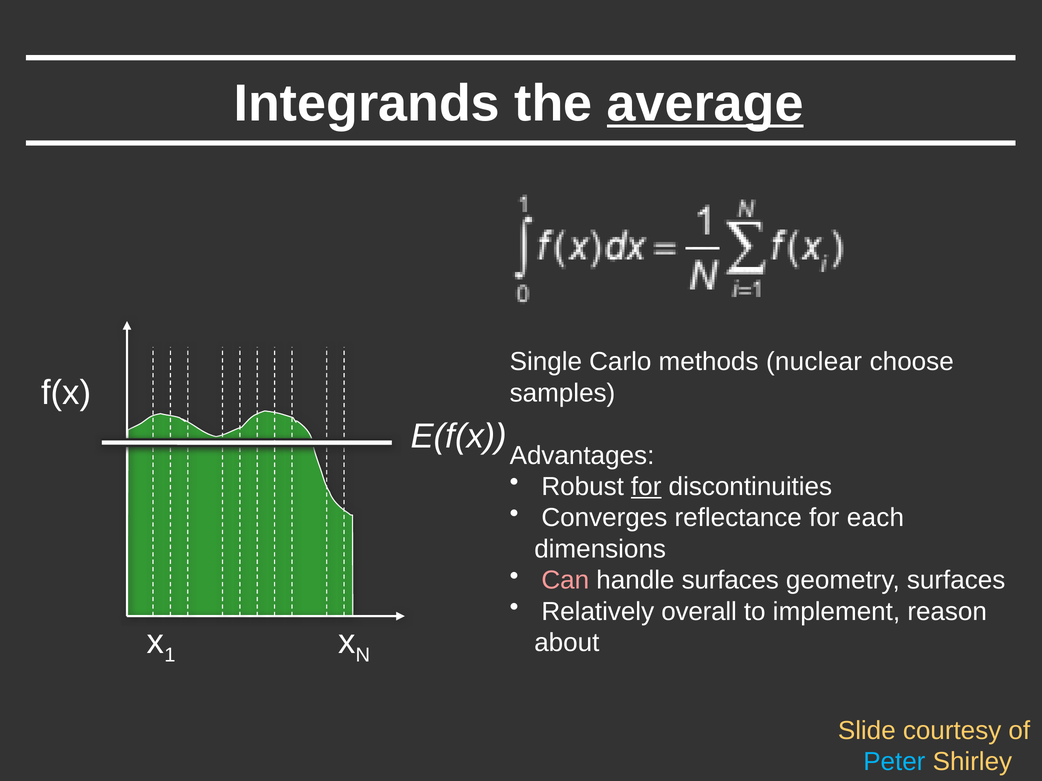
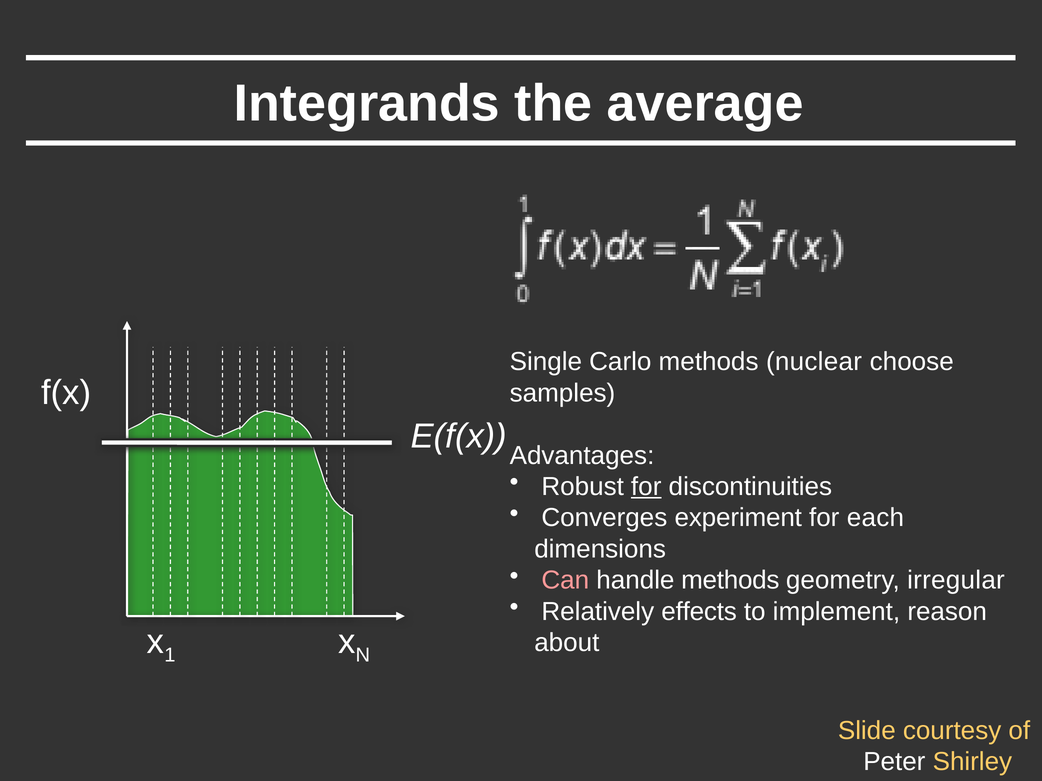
average underline: present -> none
reflectance: reflectance -> experiment
handle surfaces: surfaces -> methods
geometry surfaces: surfaces -> irregular
overall: overall -> effects
Peter colour: light blue -> white
